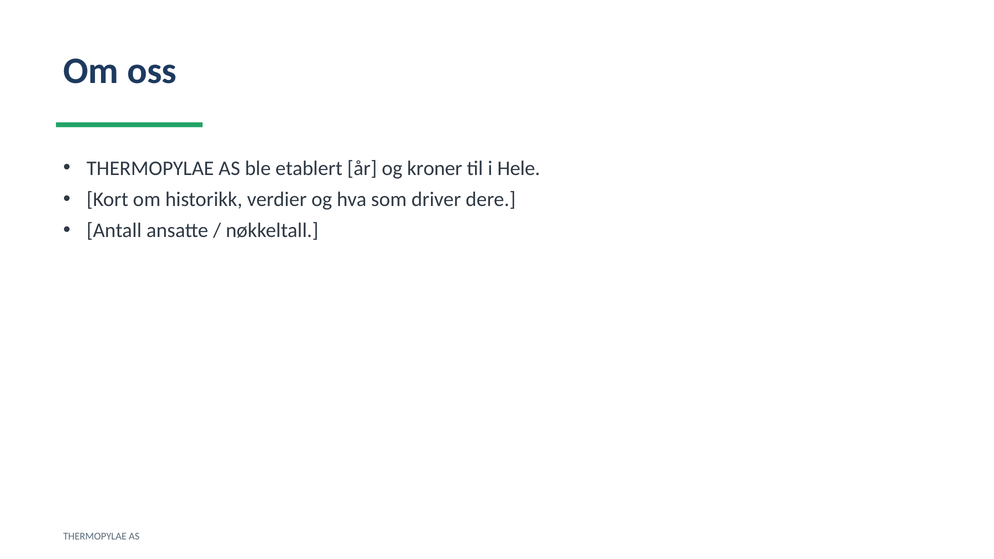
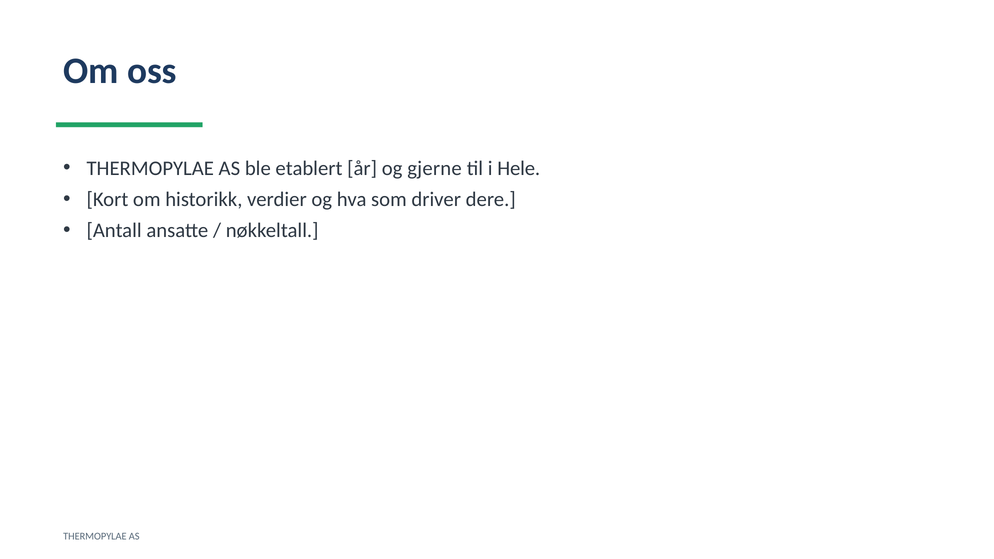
kroner: kroner -> gjerne
